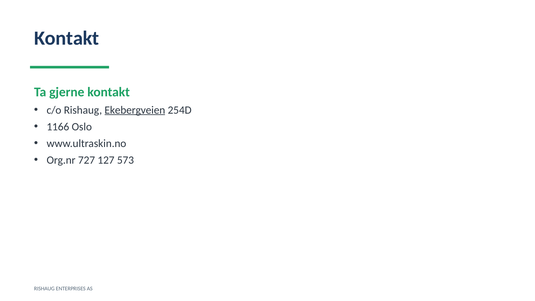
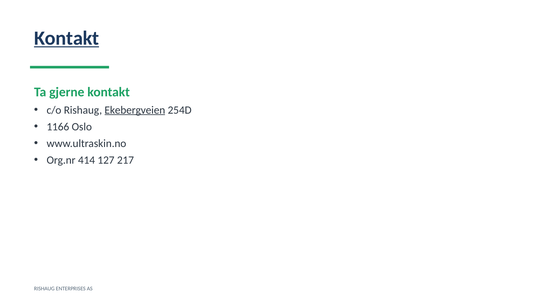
Kontakt at (67, 38) underline: none -> present
727: 727 -> 414
573: 573 -> 217
